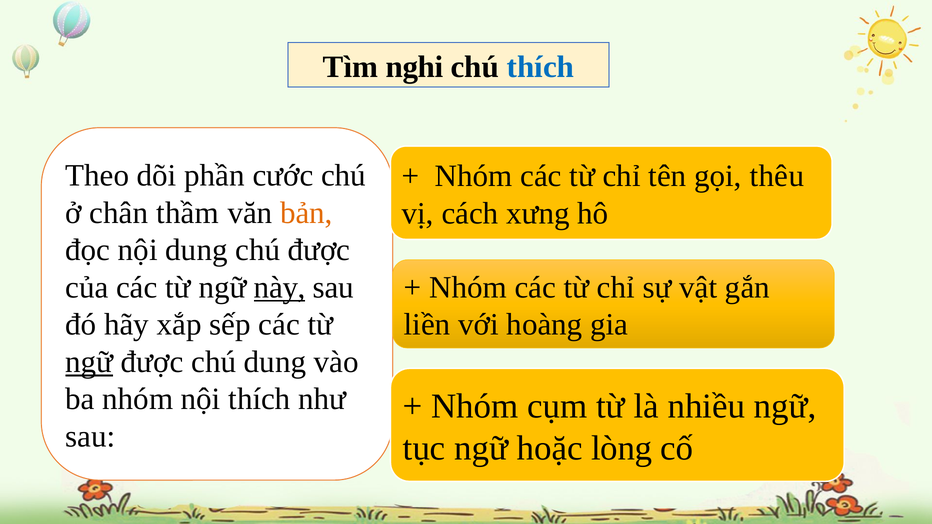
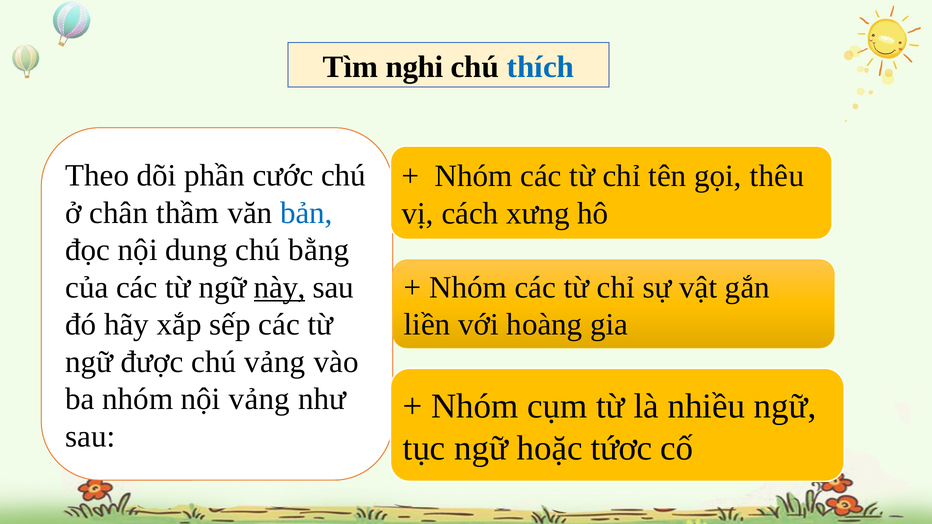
bản colour: orange -> blue
chú được: được -> bằng
ngữ at (89, 362) underline: present -> none
chú dung: dung -> vảng
nội thích: thích -> vảng
lòng: lòng -> tứơc
